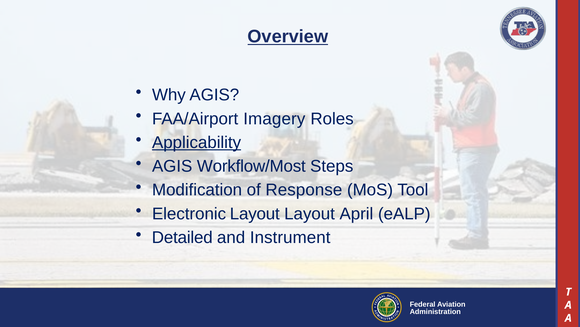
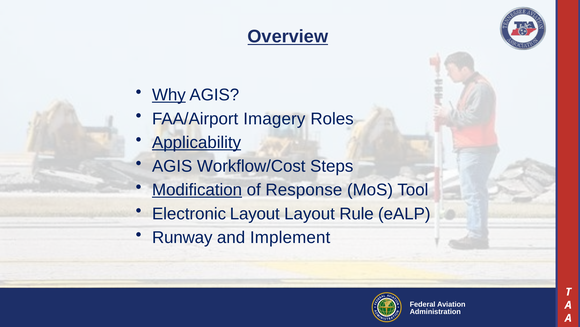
Why underline: none -> present
Workflow/Most: Workflow/Most -> Workflow/Cost
Modification underline: none -> present
April: April -> Rule
Detailed: Detailed -> Runway
Instrument: Instrument -> Implement
